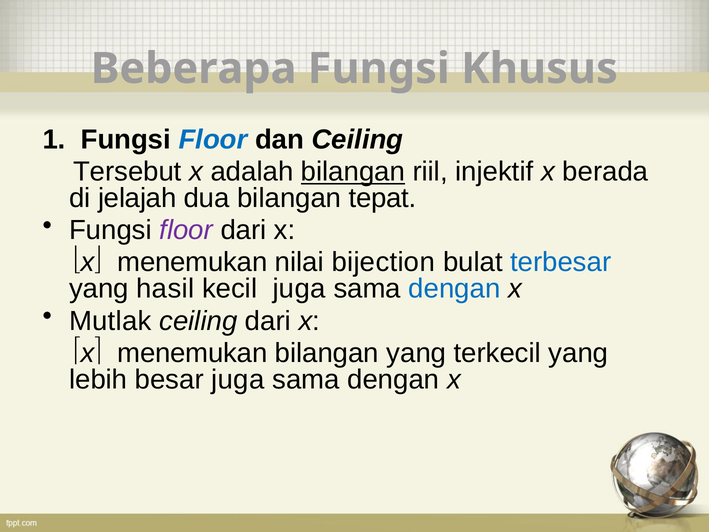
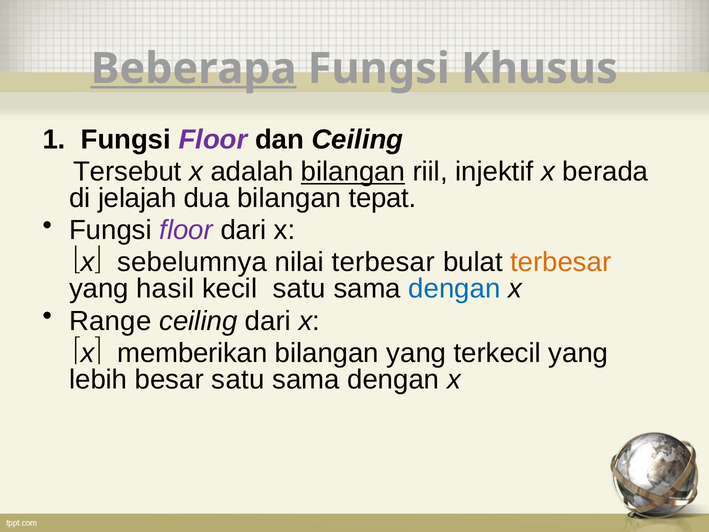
Beberapa underline: none -> present
Floor at (213, 140) colour: blue -> purple
menemukan at (192, 262): menemukan -> sebelumnya
nilai bijection: bijection -> terbesar
terbesar at (561, 262) colour: blue -> orange
kecil juga: juga -> satu
Mutlak: Mutlak -> Range
menemukan at (192, 353): menemukan -> memberikan
besar juga: juga -> satu
